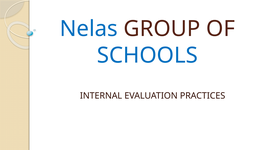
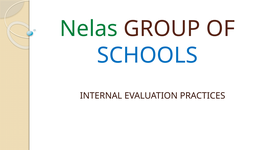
Nelas colour: blue -> green
